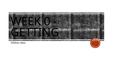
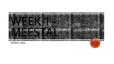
0: 0 -> 1
GETTING: GETTING -> MEESTAL
